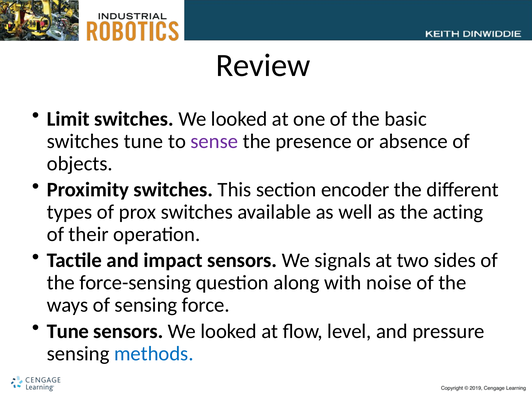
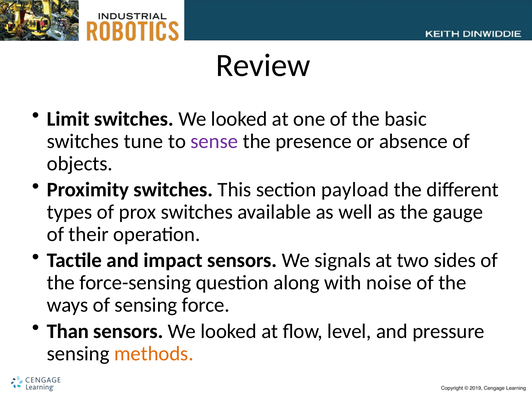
encoder: encoder -> payload
acting: acting -> gauge
Tune at (68, 331): Tune -> Than
methods colour: blue -> orange
